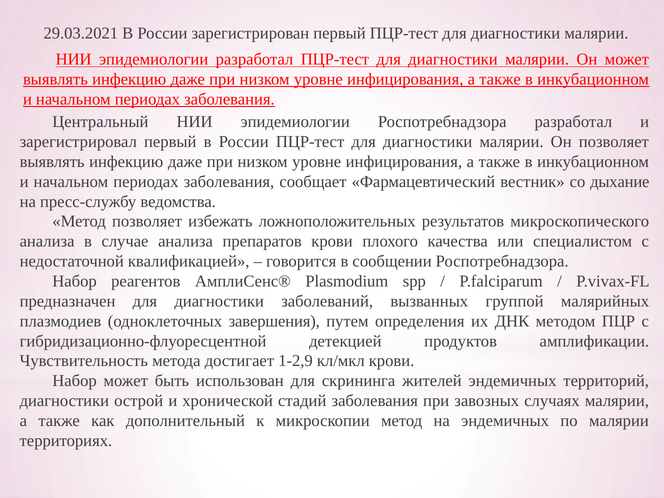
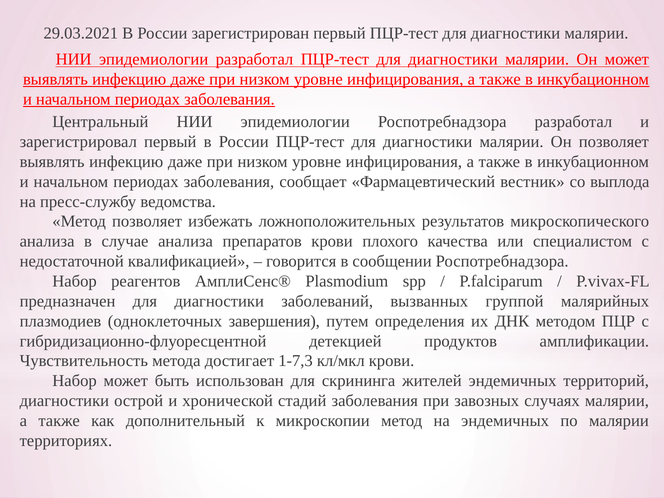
дыхание: дыхание -> выплода
1-2,9: 1-2,9 -> 1-7,3
